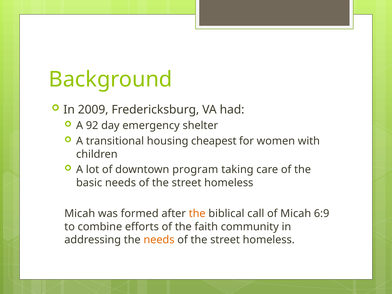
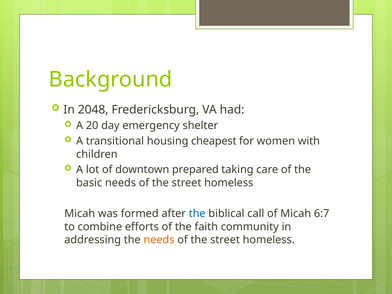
2009: 2009 -> 2048
92: 92 -> 20
program: program -> prepared
the at (197, 214) colour: orange -> blue
6:9: 6:9 -> 6:7
